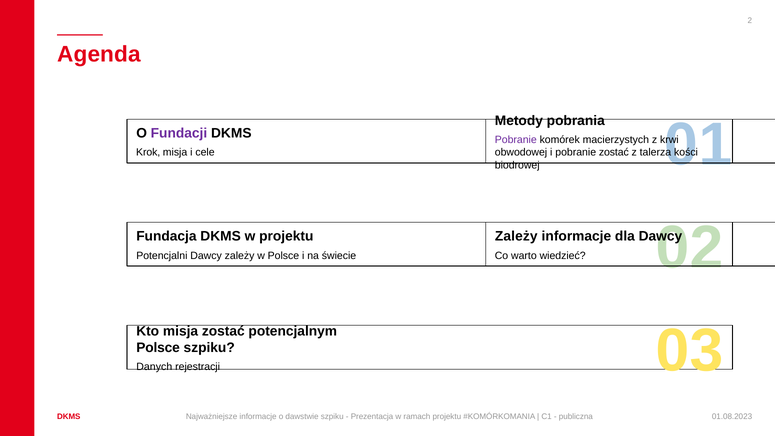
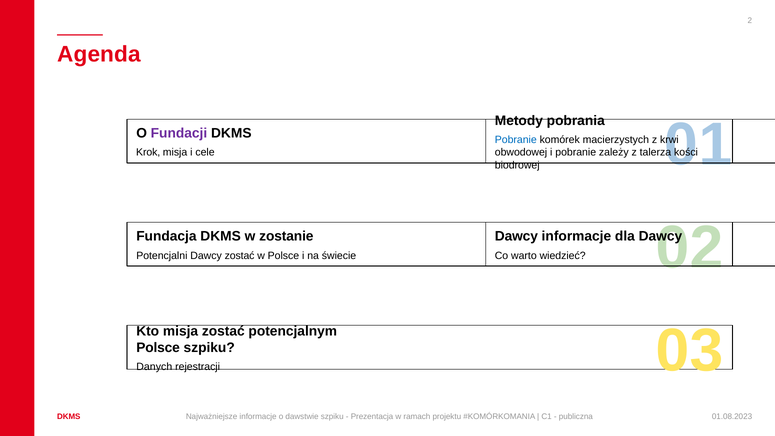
Pobranie at (516, 140) colour: purple -> blue
pobranie zostać: zostać -> zależy
w projektu: projektu -> zostanie
Zależy at (516, 236): Zależy -> Dawcy
Dawcy zależy: zależy -> zostać
